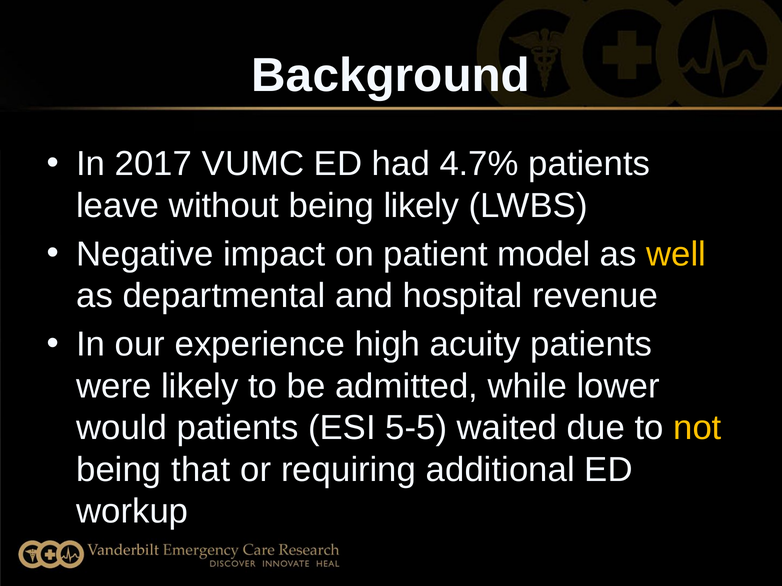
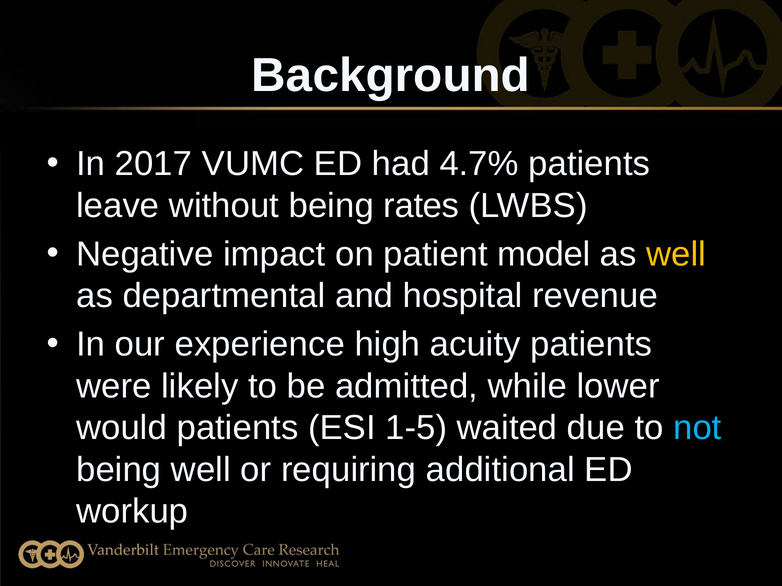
being likely: likely -> rates
5-5: 5-5 -> 1-5
not colour: yellow -> light blue
being that: that -> well
